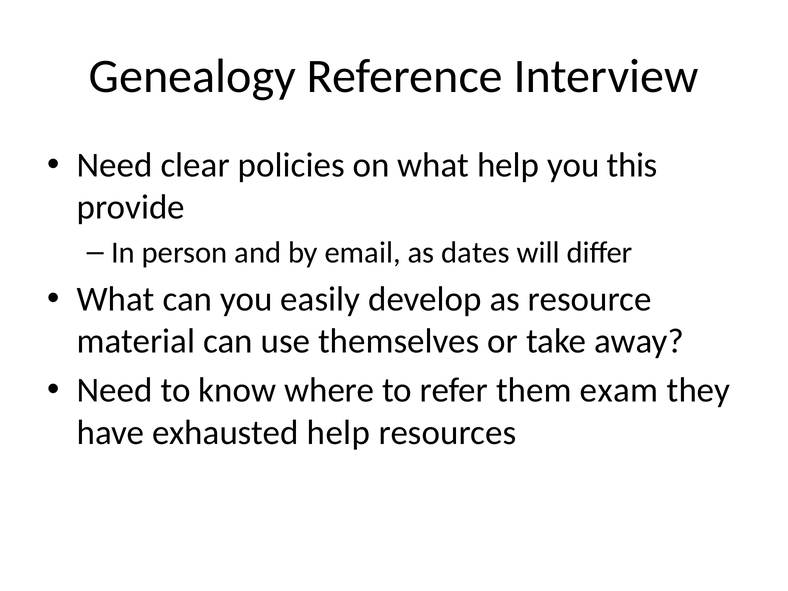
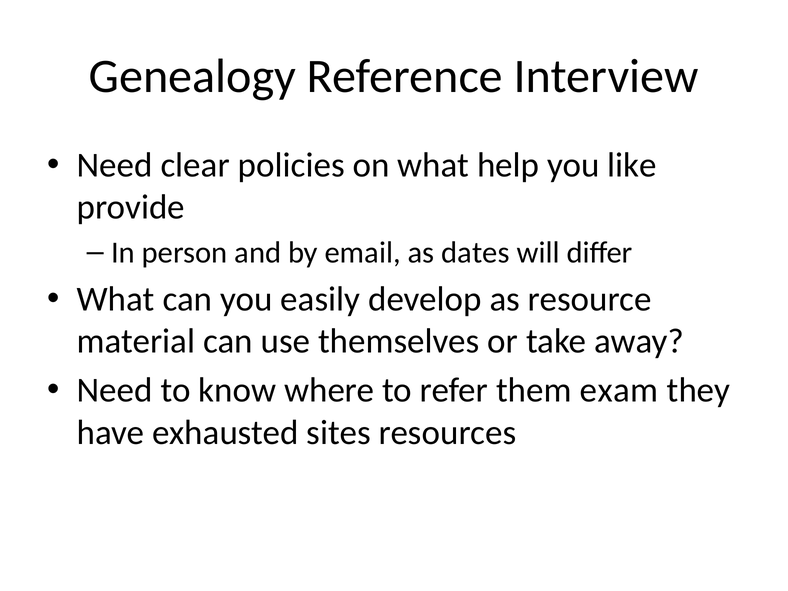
this: this -> like
exhausted help: help -> sites
